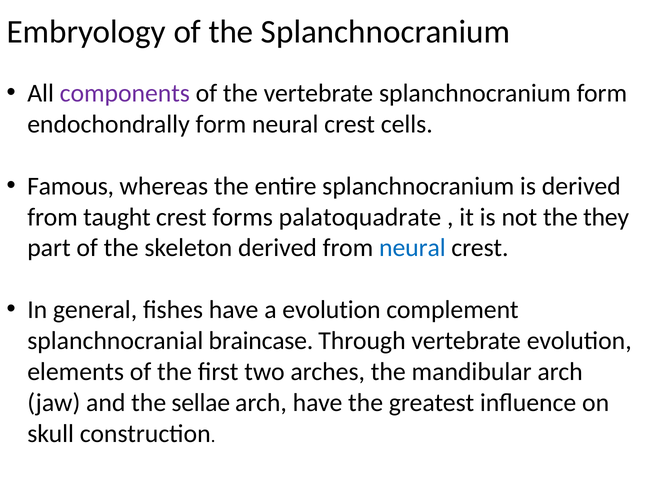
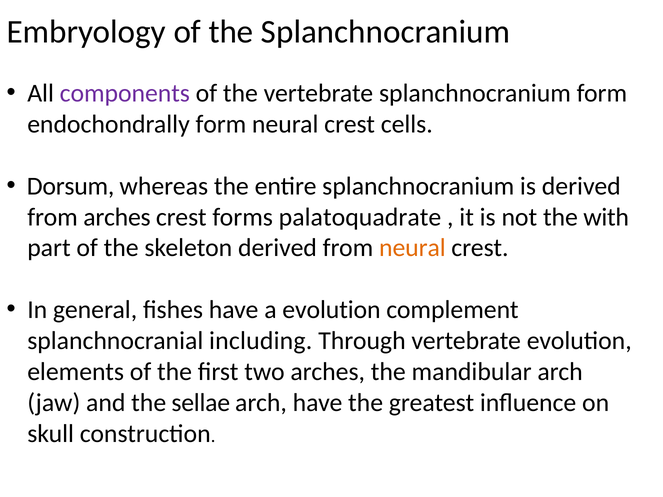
Famous: Famous -> Dorsum
from taught: taught -> arches
they: they -> with
neural at (412, 248) colour: blue -> orange
braincase: braincase -> including
